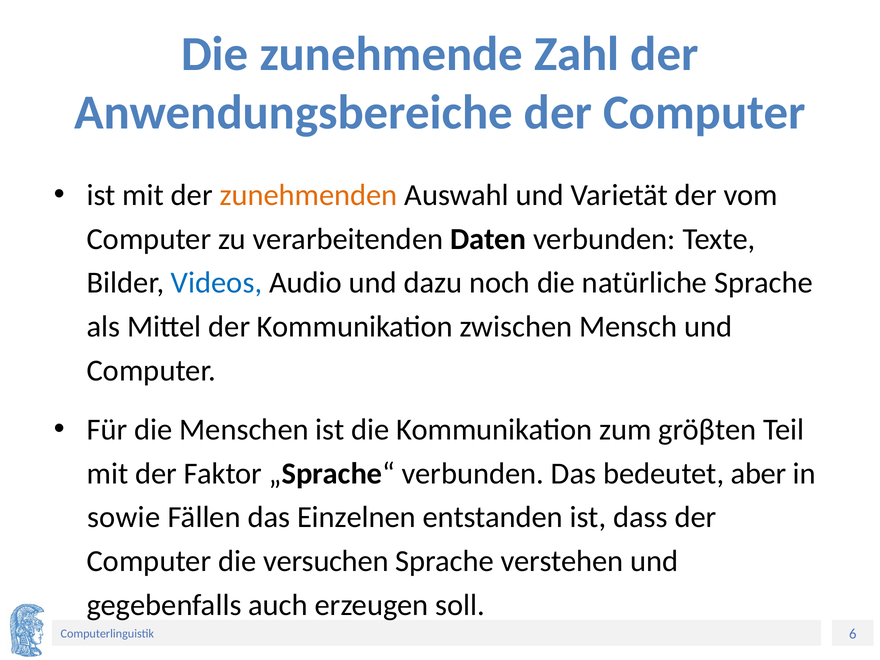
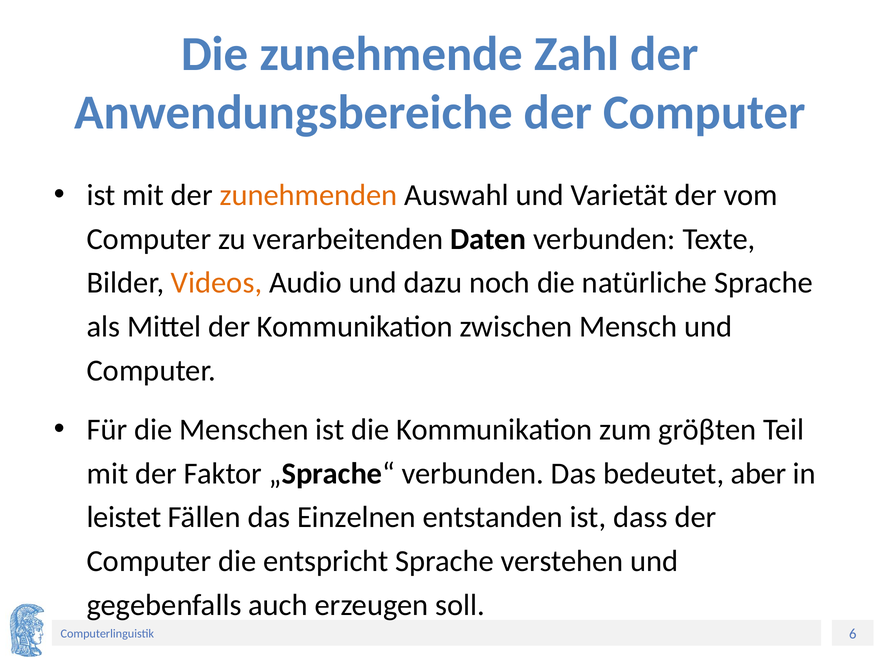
Videos colour: blue -> orange
sowie: sowie -> leistet
versuchen: versuchen -> entspricht
